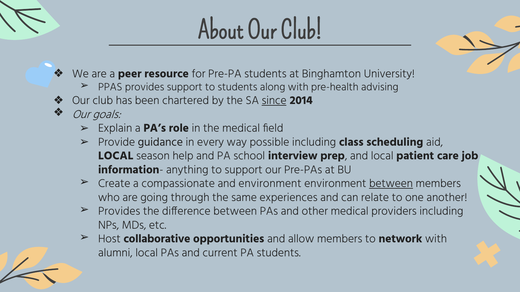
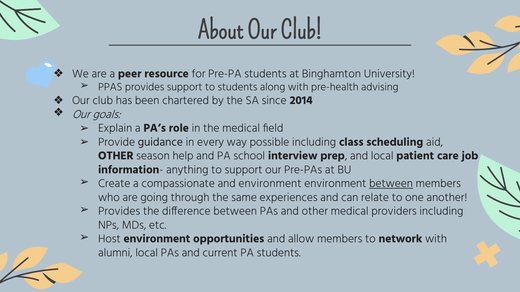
since underline: present -> none
LOCAL at (116, 156): LOCAL -> OTHER
Host collaborative: collaborative -> environment
